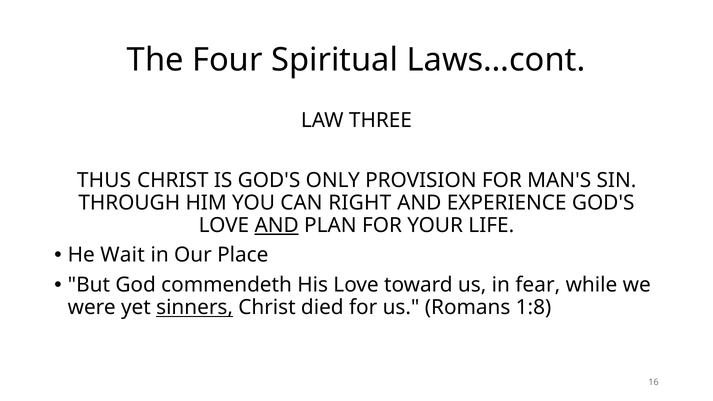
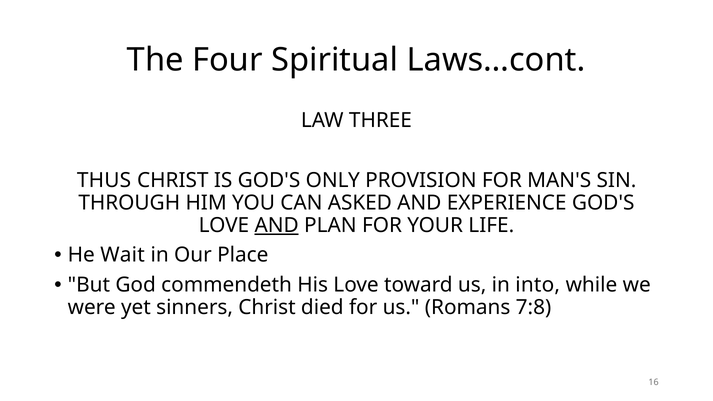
RIGHT: RIGHT -> ASKED
fear: fear -> into
sinners underline: present -> none
1:8: 1:8 -> 7:8
